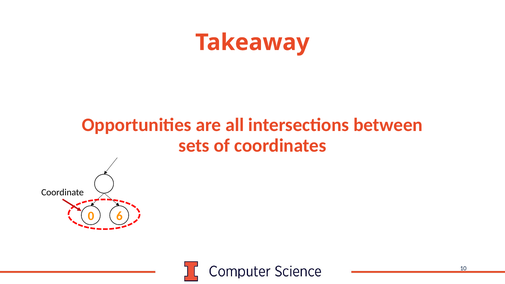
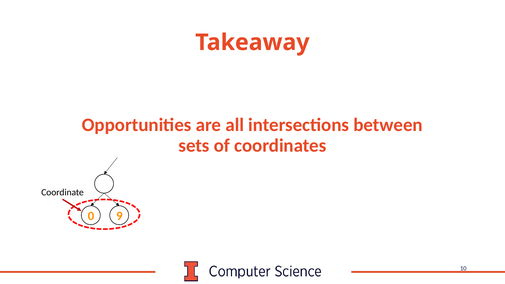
6: 6 -> 9
